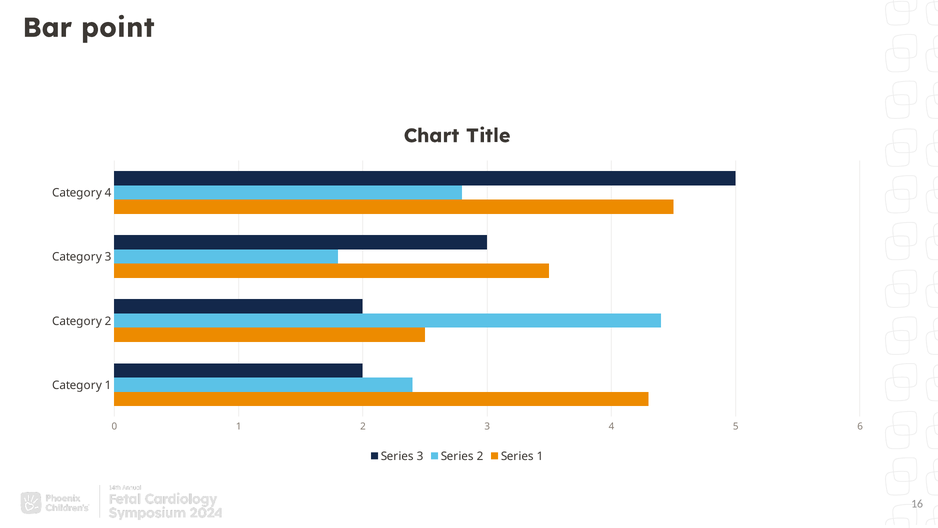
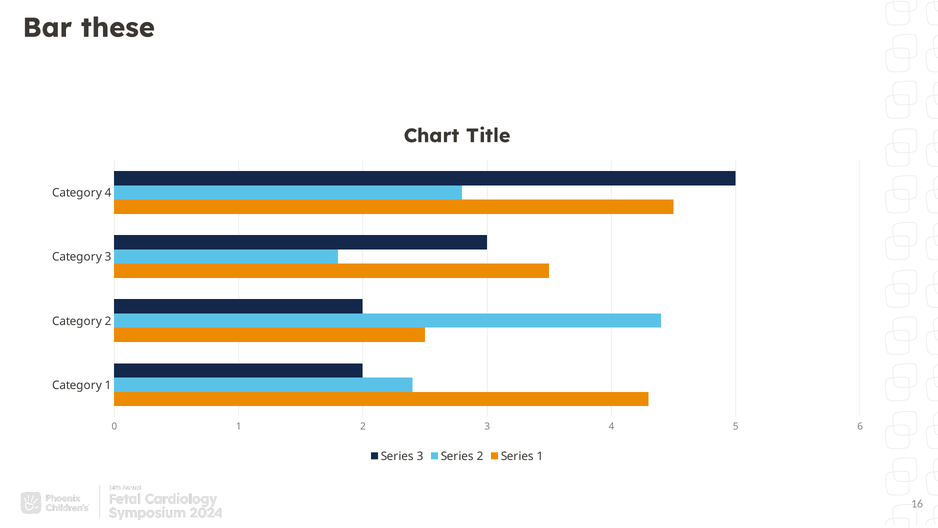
point: point -> these
